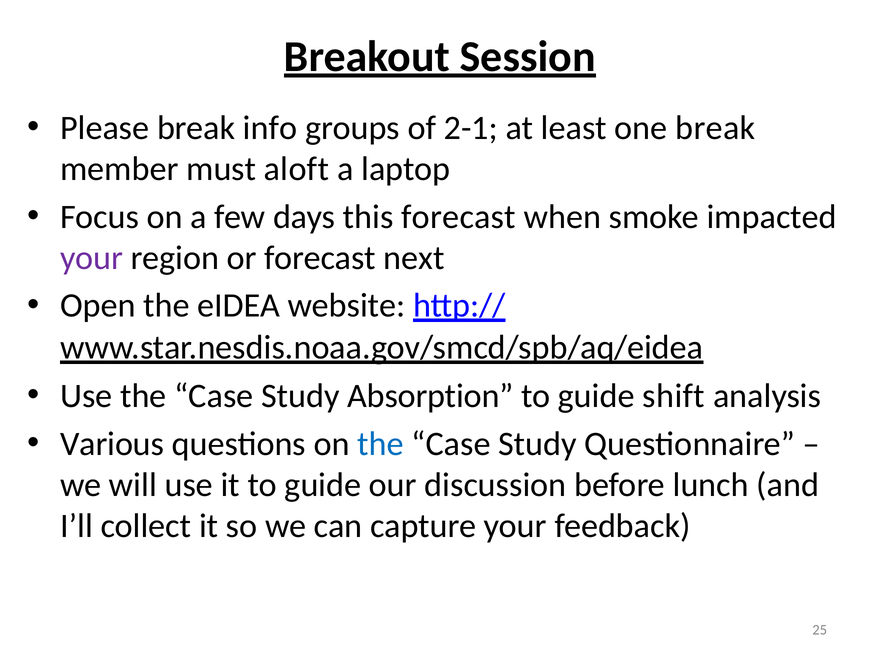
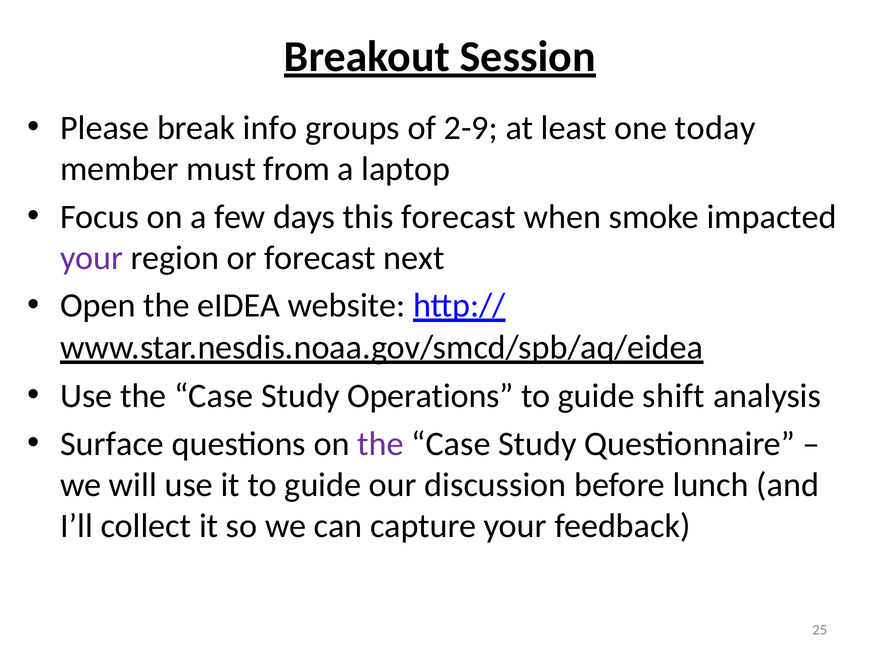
2-1: 2-1 -> 2-9
one break: break -> today
aloft: aloft -> from
Absorption: Absorption -> Operations
Various: Various -> Surface
the at (380, 444) colour: blue -> purple
